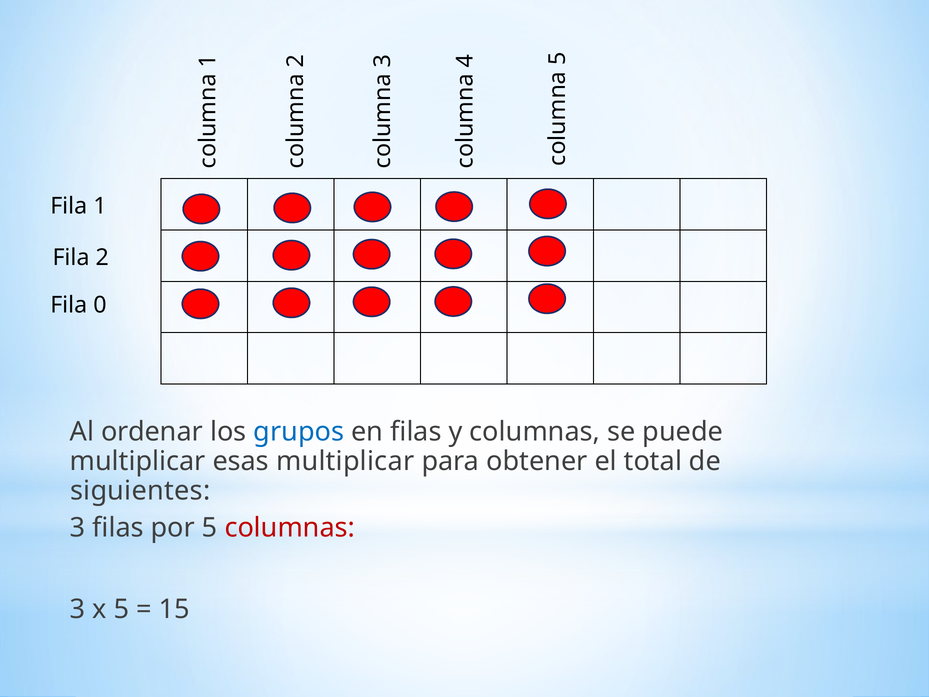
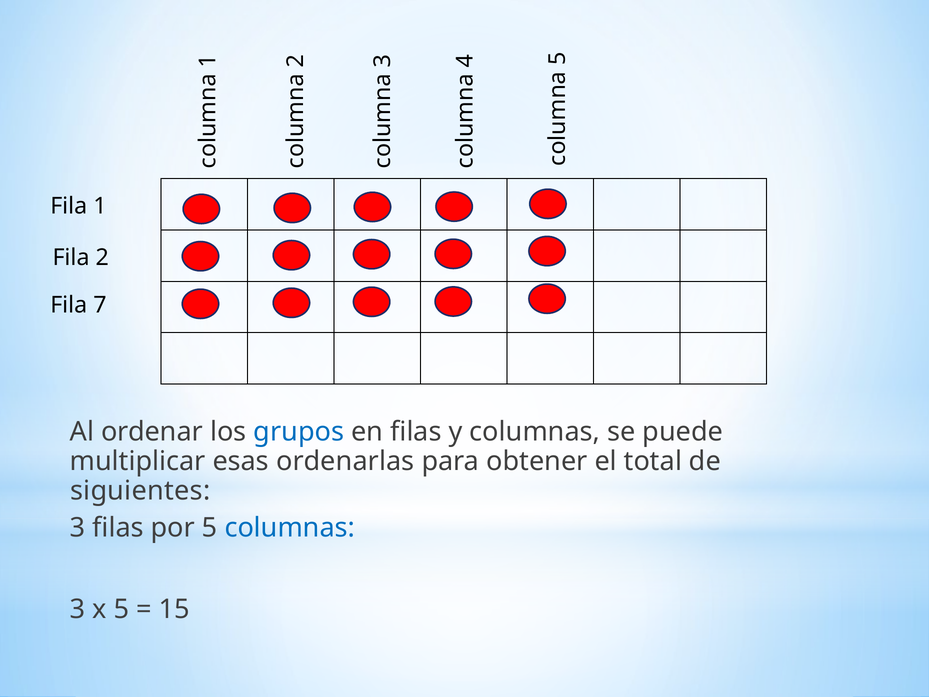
0: 0 -> 7
esas multiplicar: multiplicar -> ordenarlas
columnas at (290, 528) colour: red -> blue
